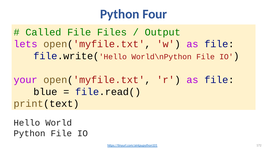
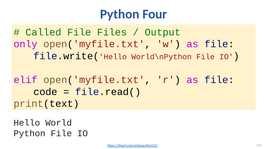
lets: lets -> only
your: your -> elif
blue: blue -> code
